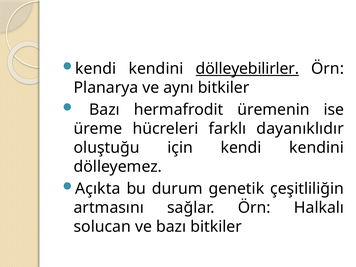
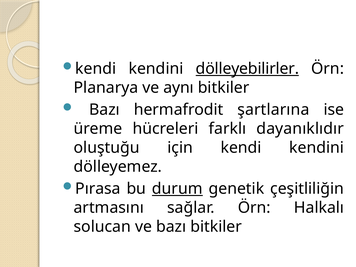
üremenin: üremenin -> şartlarına
Açıkta: Açıkta -> Pırasa
durum underline: none -> present
